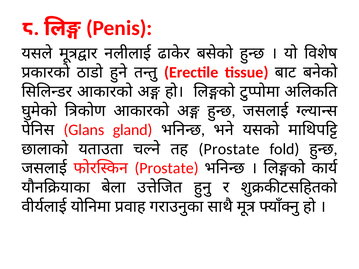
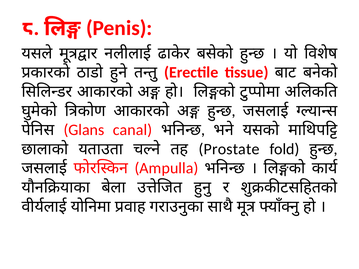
gland: gland -> canal
Prostate at (167, 168): Prostate -> Ampulla
